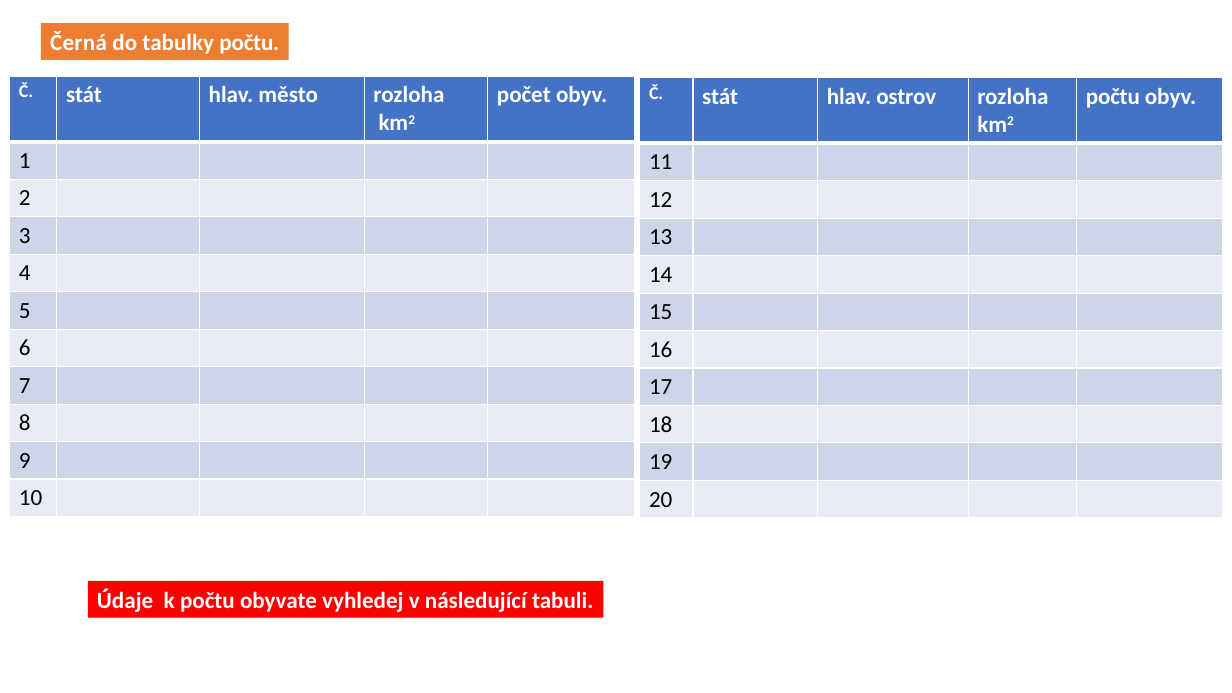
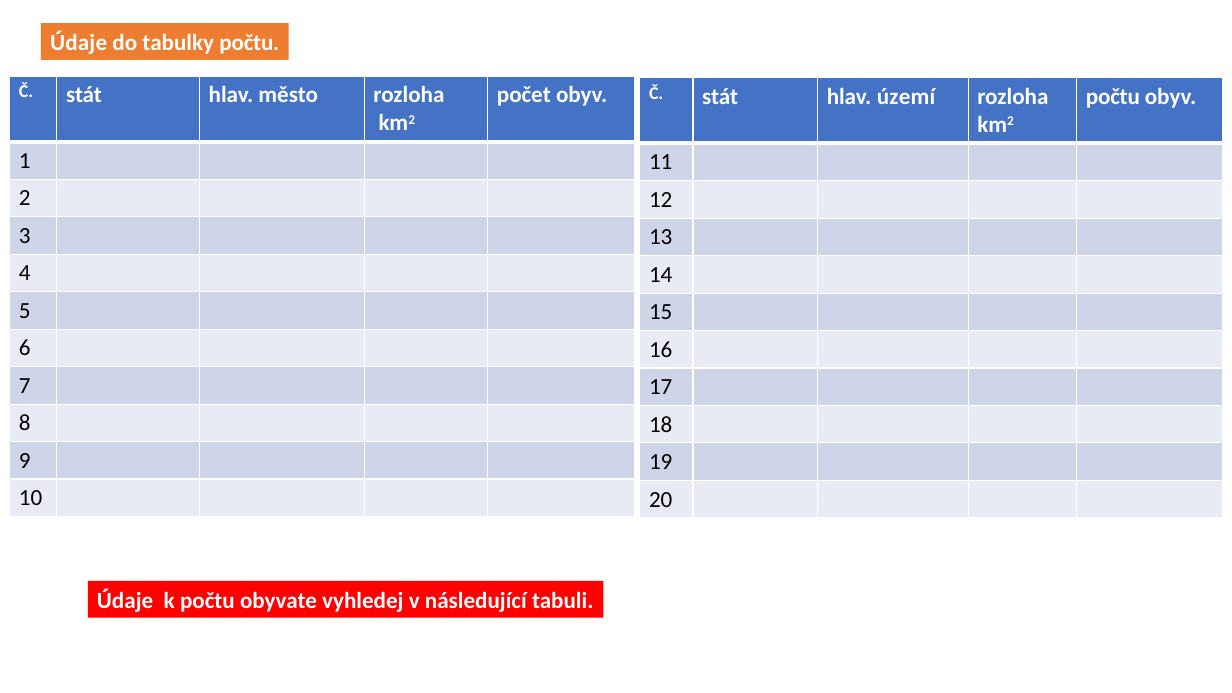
Černá at (79, 43): Černá -> Údaje
ostrov: ostrov -> území
